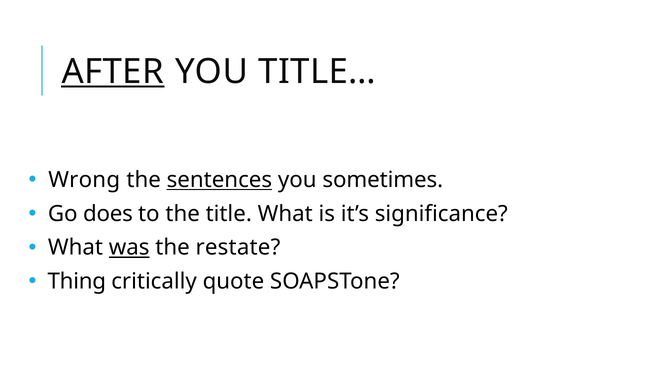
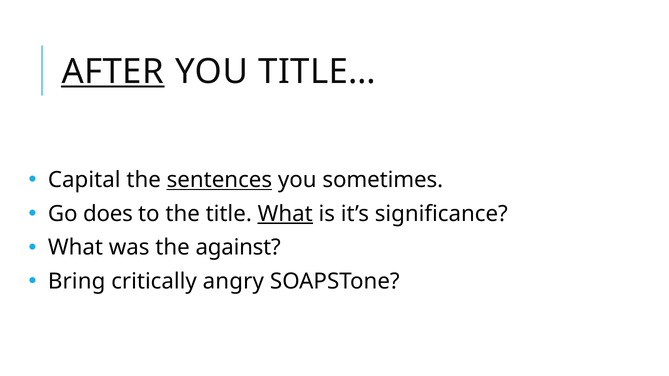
Wrong: Wrong -> Capital
What at (285, 214) underline: none -> present
was underline: present -> none
restate: restate -> against
Thing: Thing -> Bring
quote: quote -> angry
